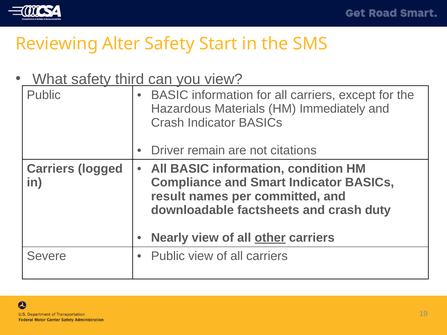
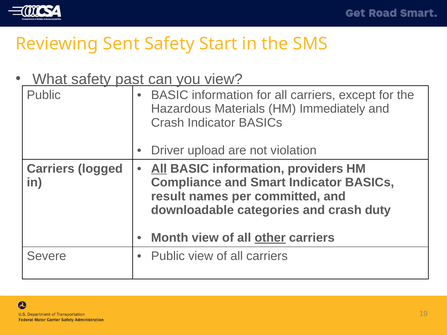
Alter: Alter -> Sent
third: third -> past
remain: remain -> upload
citations: citations -> violation
All at (159, 169) underline: none -> present
condition: condition -> providers
factsheets: factsheets -> categories
Nearly: Nearly -> Month
